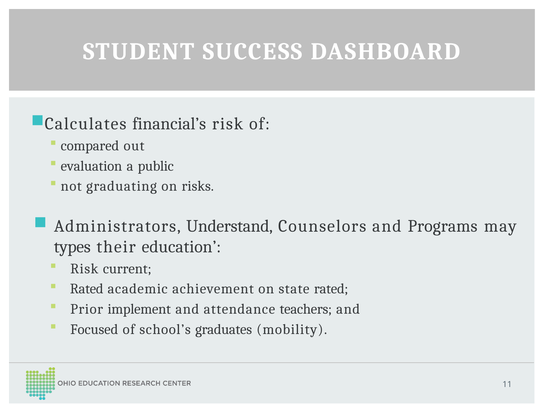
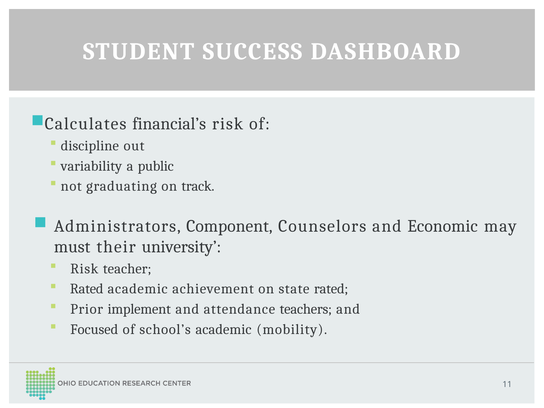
compared: compared -> discipline
evaluation: evaluation -> variability
risks: risks -> track
Understand: Understand -> Component
Programs: Programs -> Economic
types: types -> must
education: education -> university
current: current -> teacher
school’s graduates: graduates -> academic
